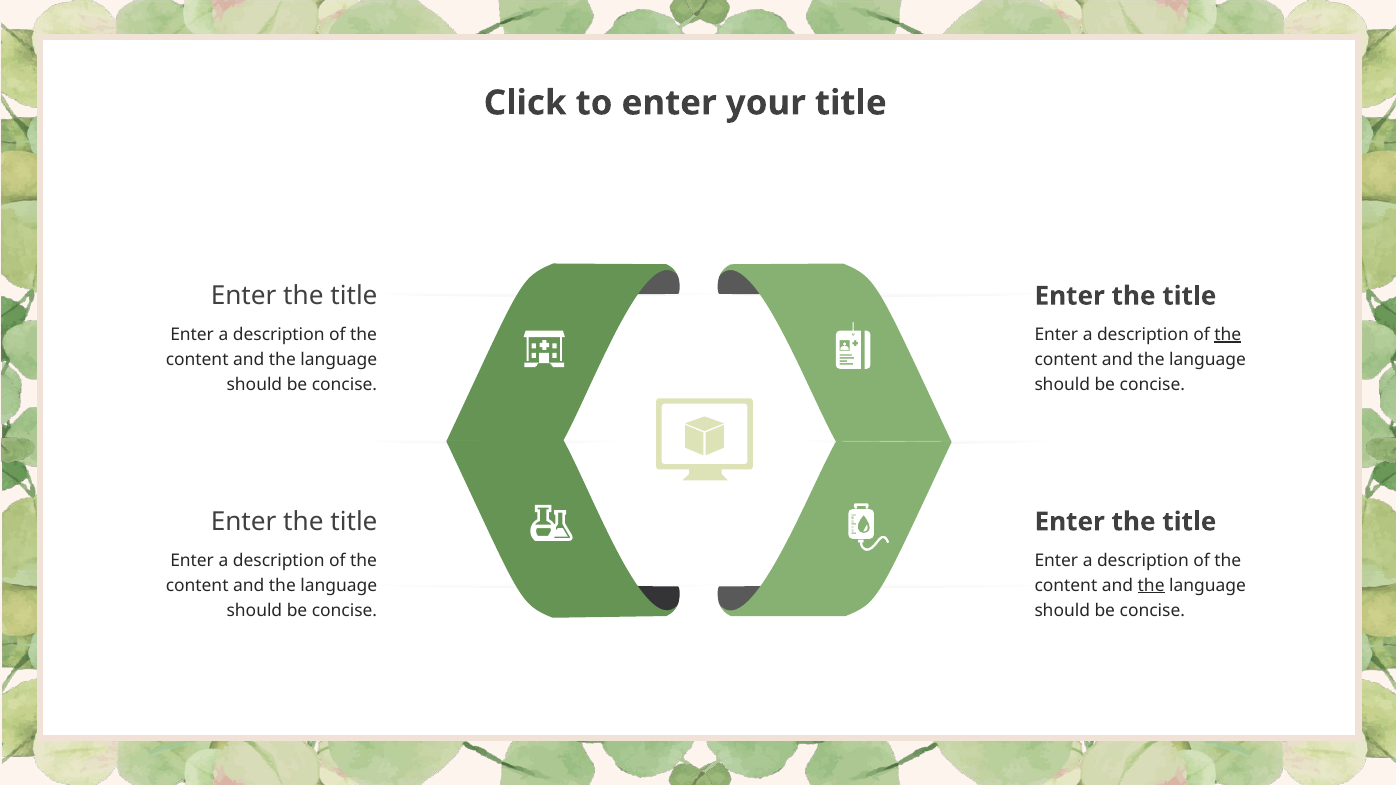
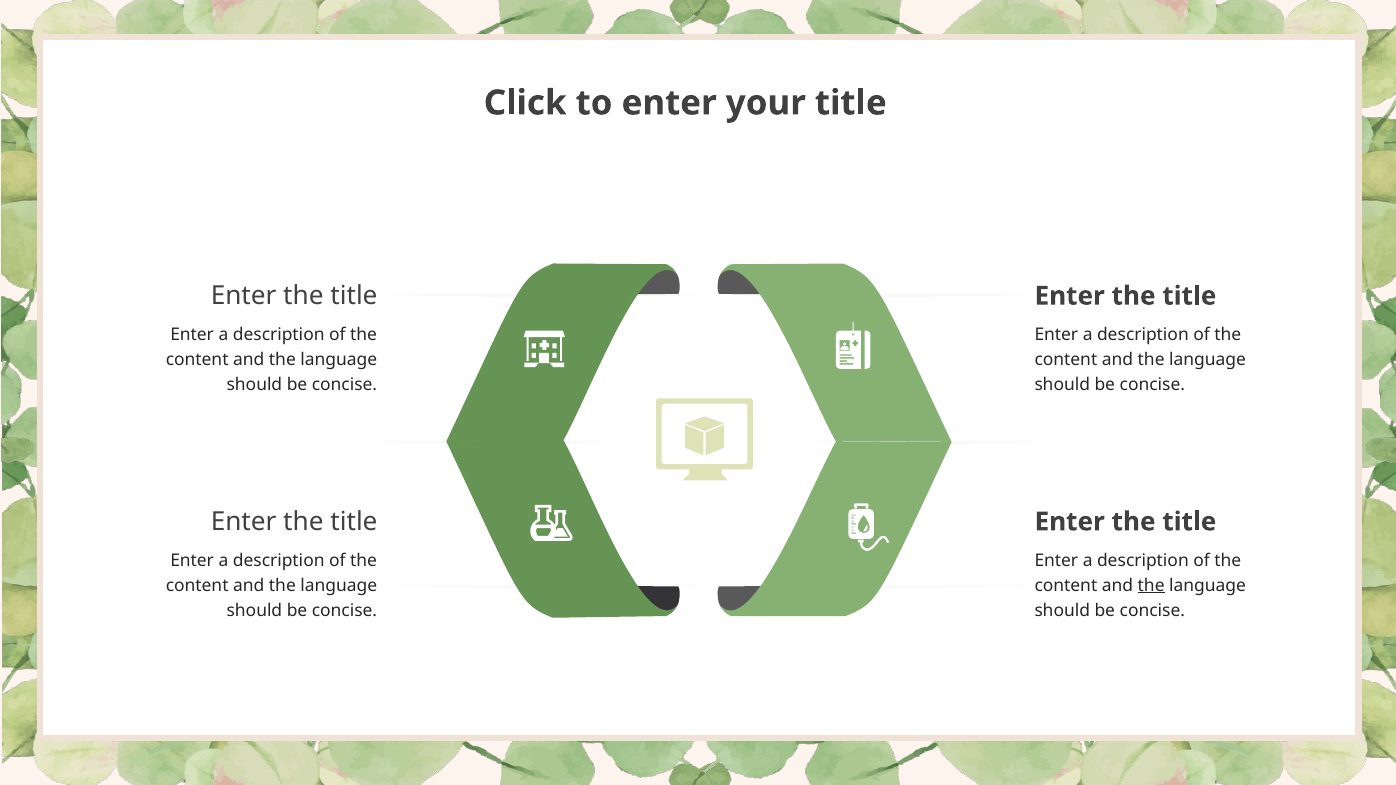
the at (1228, 335) underline: present -> none
